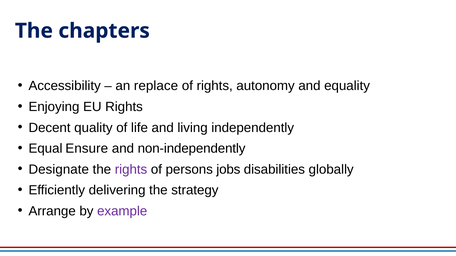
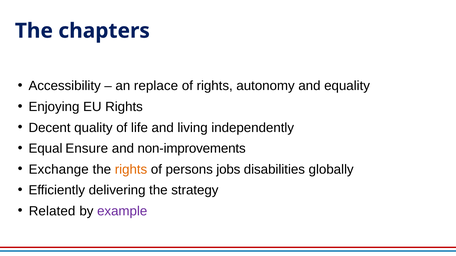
non-independently: non-independently -> non-improvements
Designate: Designate -> Exchange
rights at (131, 170) colour: purple -> orange
Arrange: Arrange -> Related
